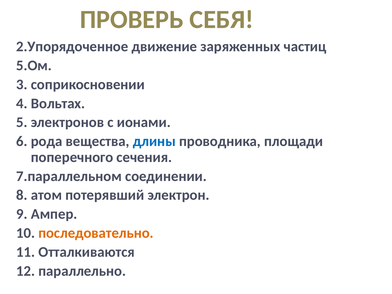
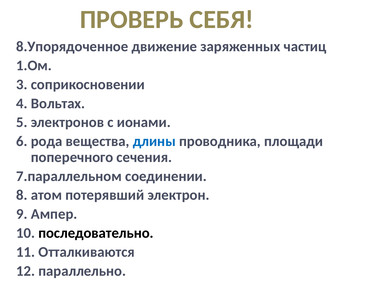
2.Упорядоченное: 2.Упорядоченное -> 8.Упорядоченное
5.Ом: 5.Ом -> 1.Ом
последовательно colour: orange -> black
